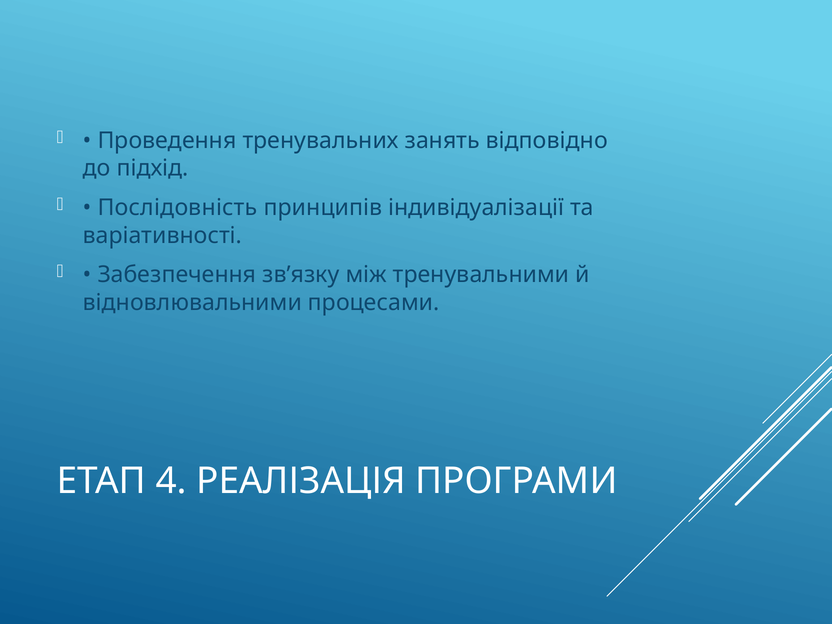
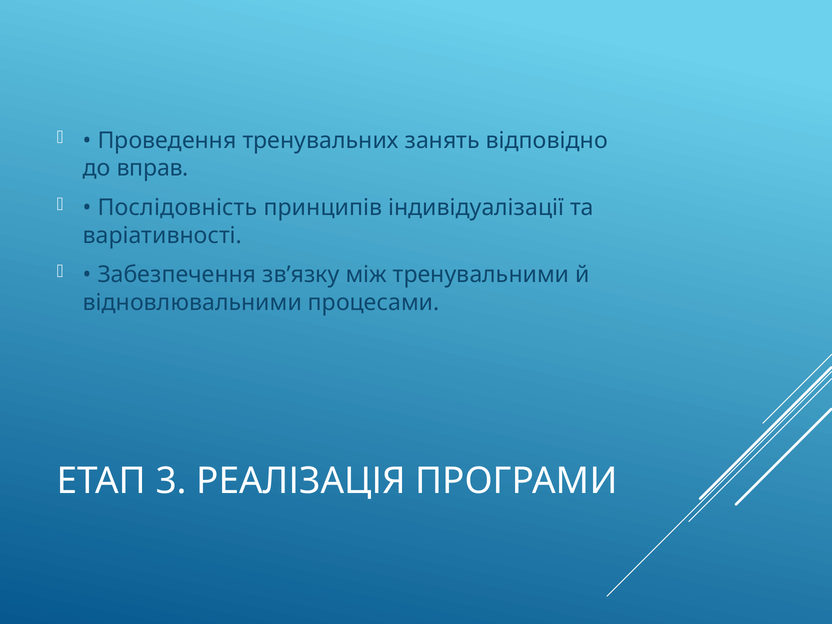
підхід: підхід -> вправ
4: 4 -> 3
